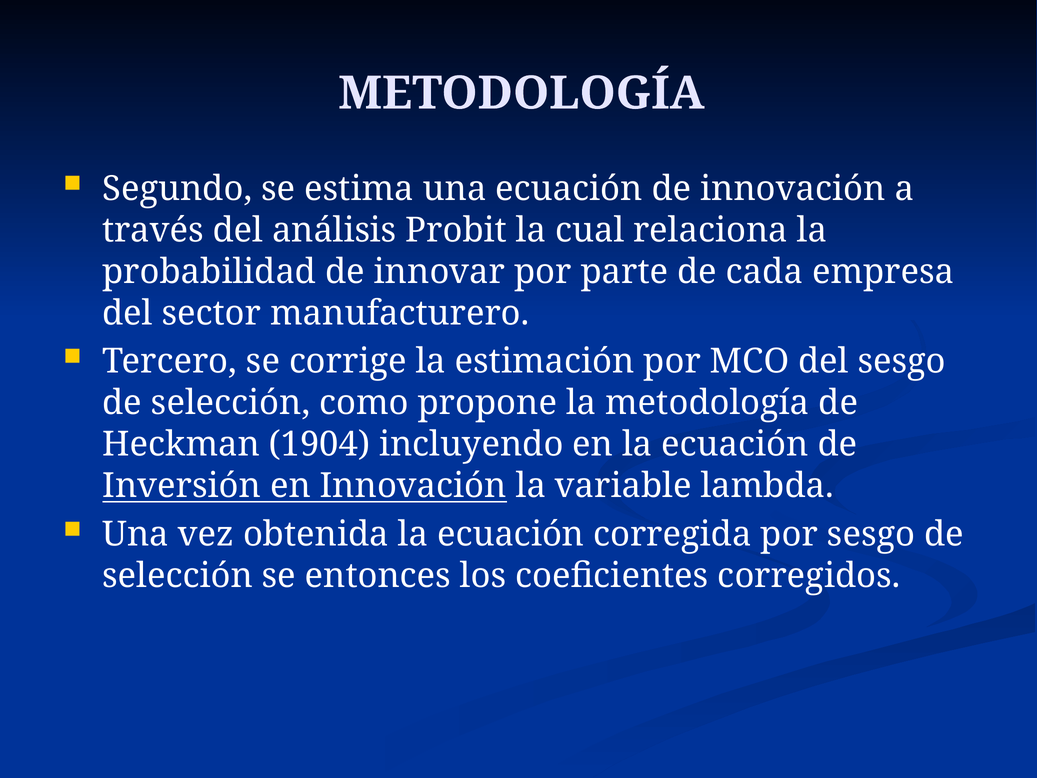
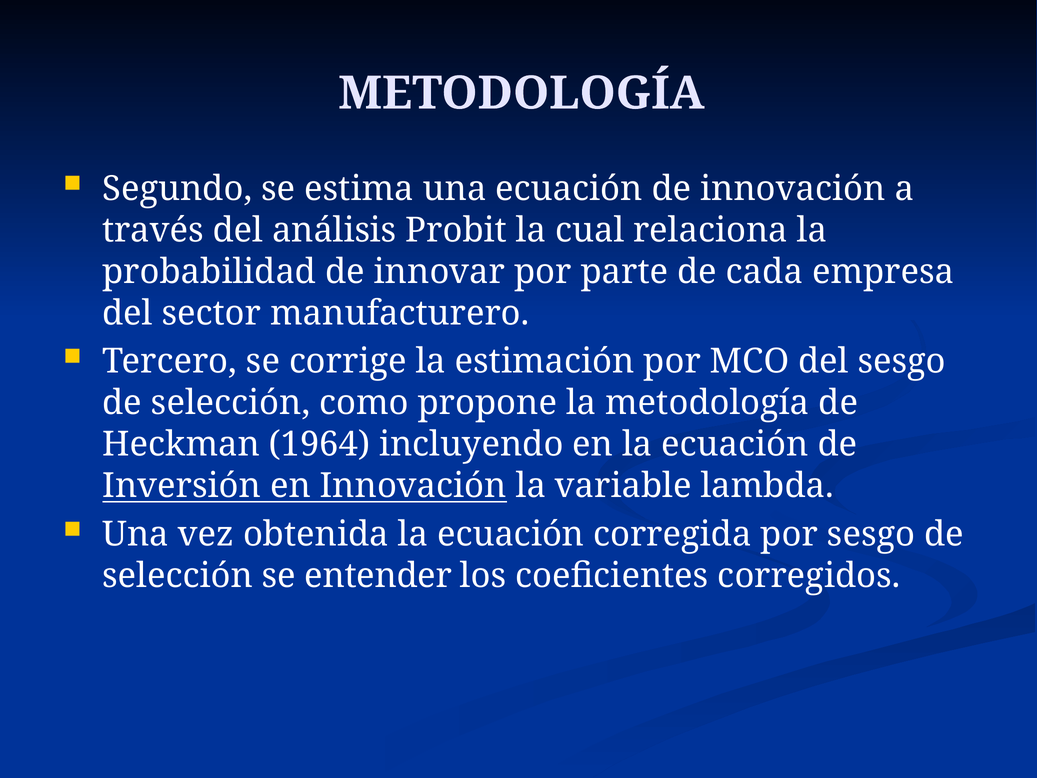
1904: 1904 -> 1964
entonces: entonces -> entender
